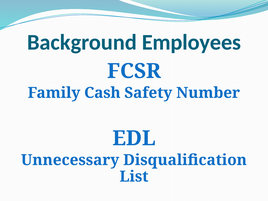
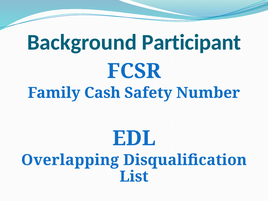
Employees: Employees -> Participant
Unnecessary: Unnecessary -> Overlapping
